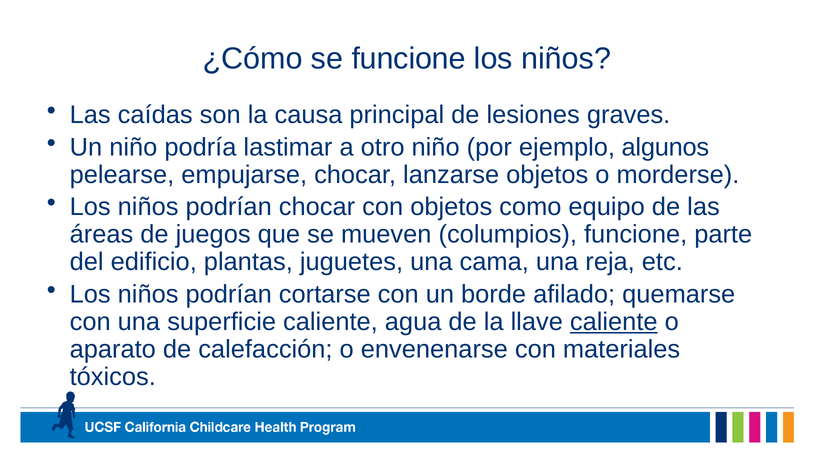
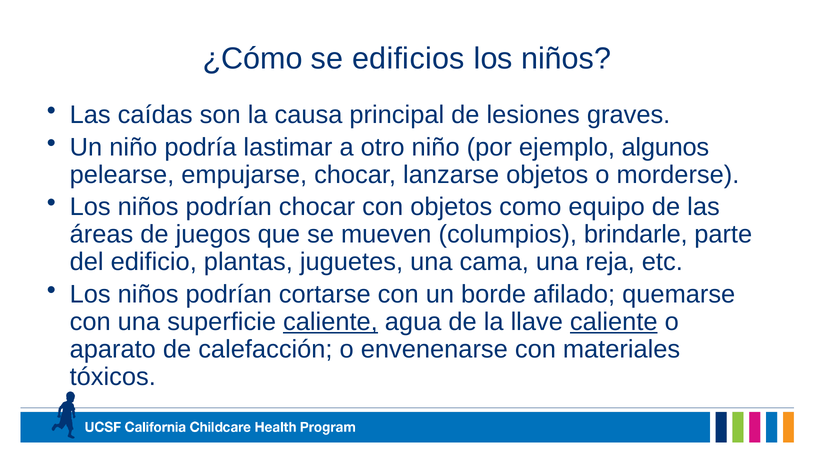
se funcione: funcione -> edificios
columpios funcione: funcione -> brindarle
caliente at (330, 322) underline: none -> present
